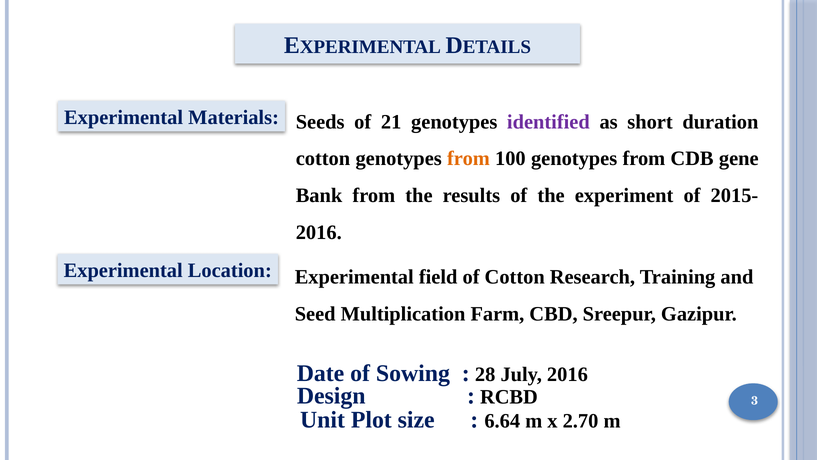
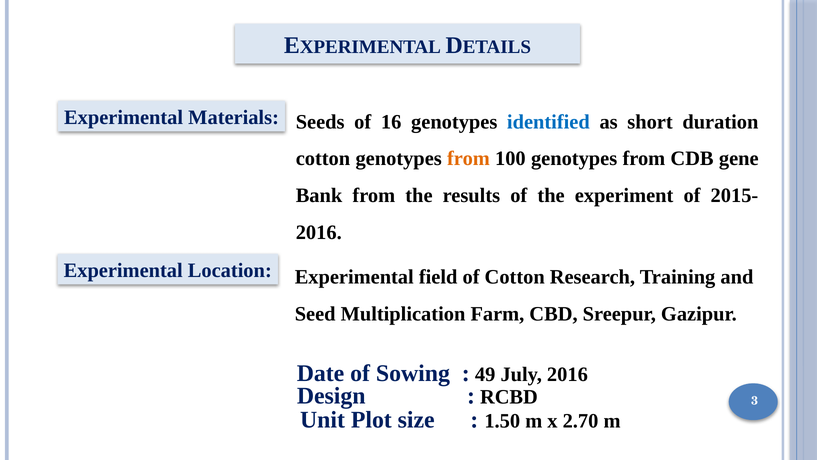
21: 21 -> 16
identified colour: purple -> blue
28: 28 -> 49
6.64: 6.64 -> 1.50
